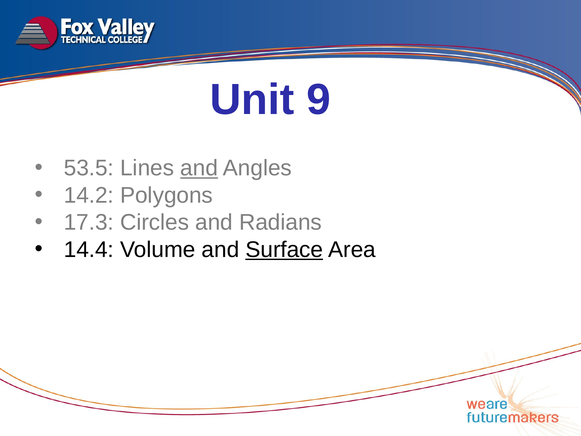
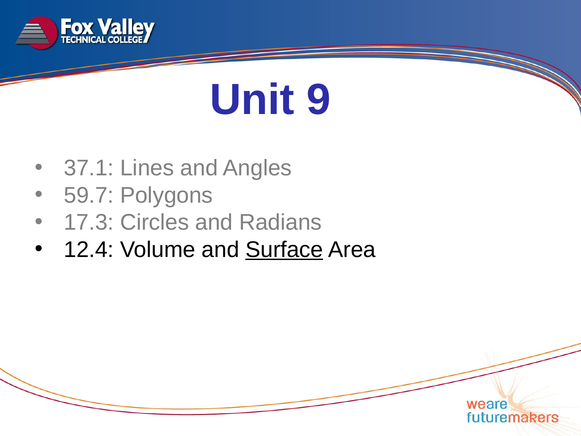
53.5: 53.5 -> 37.1
and at (199, 168) underline: present -> none
14.2: 14.2 -> 59.7
14.4: 14.4 -> 12.4
